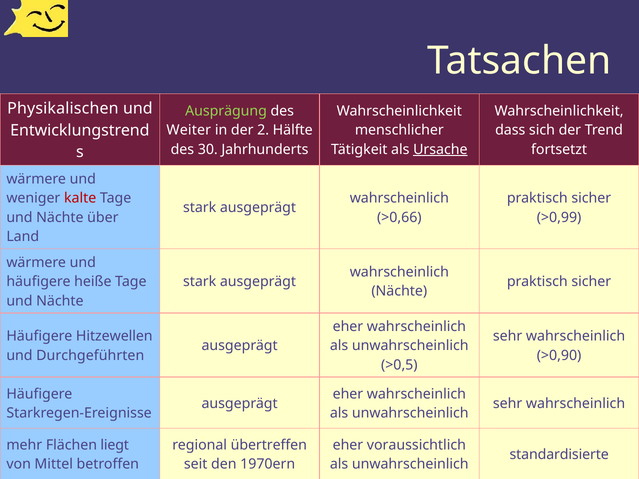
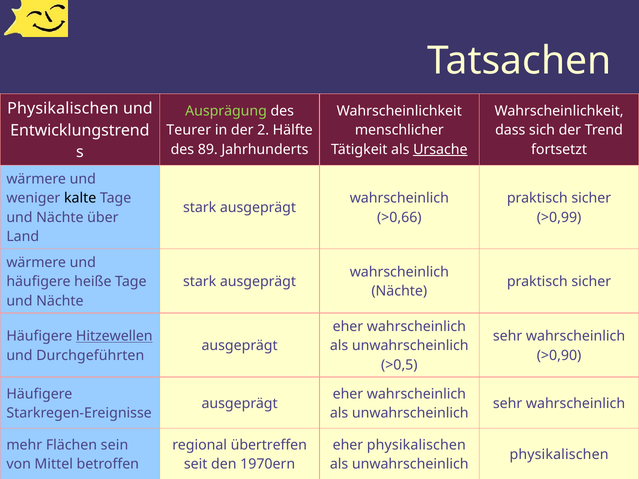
Weiter: Weiter -> Teurer
30: 30 -> 89
kalte colour: red -> black
Hitzewellen underline: none -> present
liegt: liegt -> sein
eher voraussichtlich: voraussichtlich -> physikalischen
standardisierte at (559, 455): standardisierte -> physikalischen
